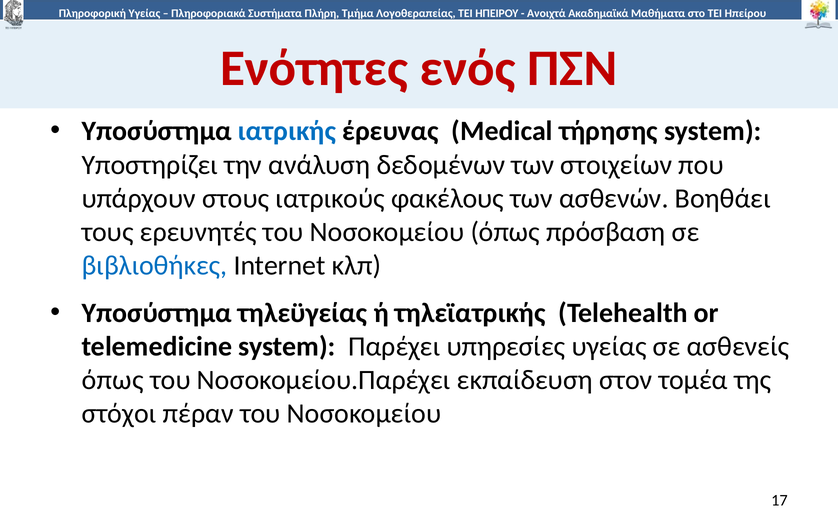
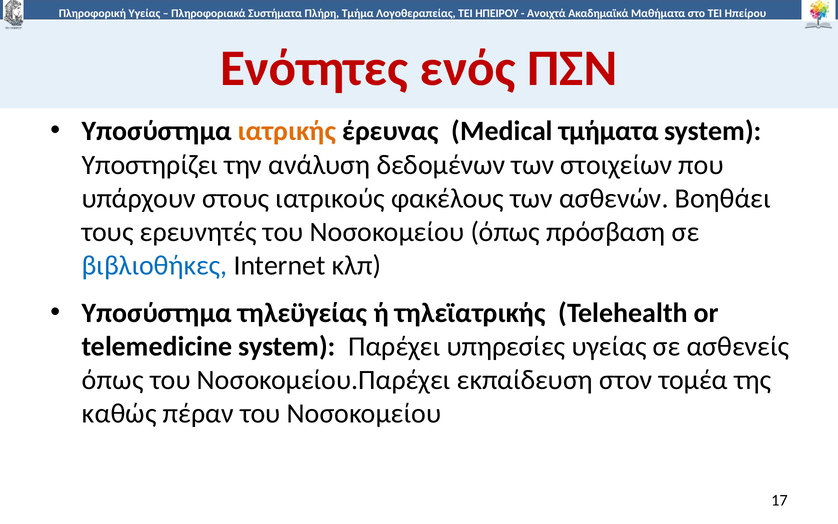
ιατρικής colour: blue -> orange
τήρησης: τήρησης -> τμήματα
στόχοι: στόχοι -> καθώς
